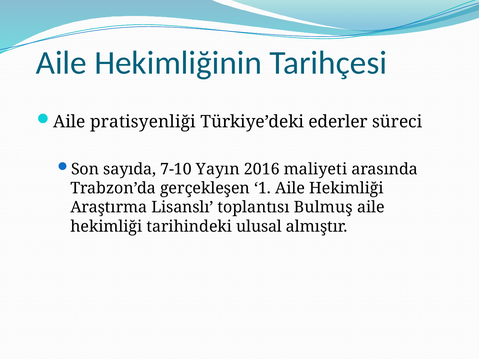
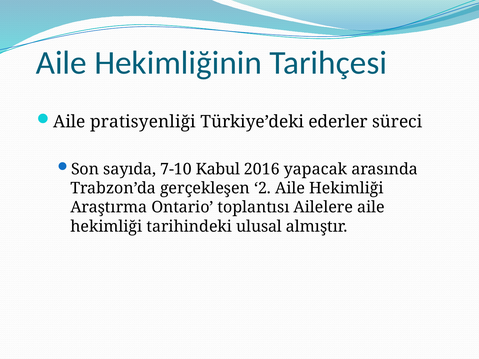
Yayın: Yayın -> Kabul
maliyeti: maliyeti -> yapacak
1: 1 -> 2
Lisanslı: Lisanslı -> Ontario
Bulmuş: Bulmuş -> Ailelere
